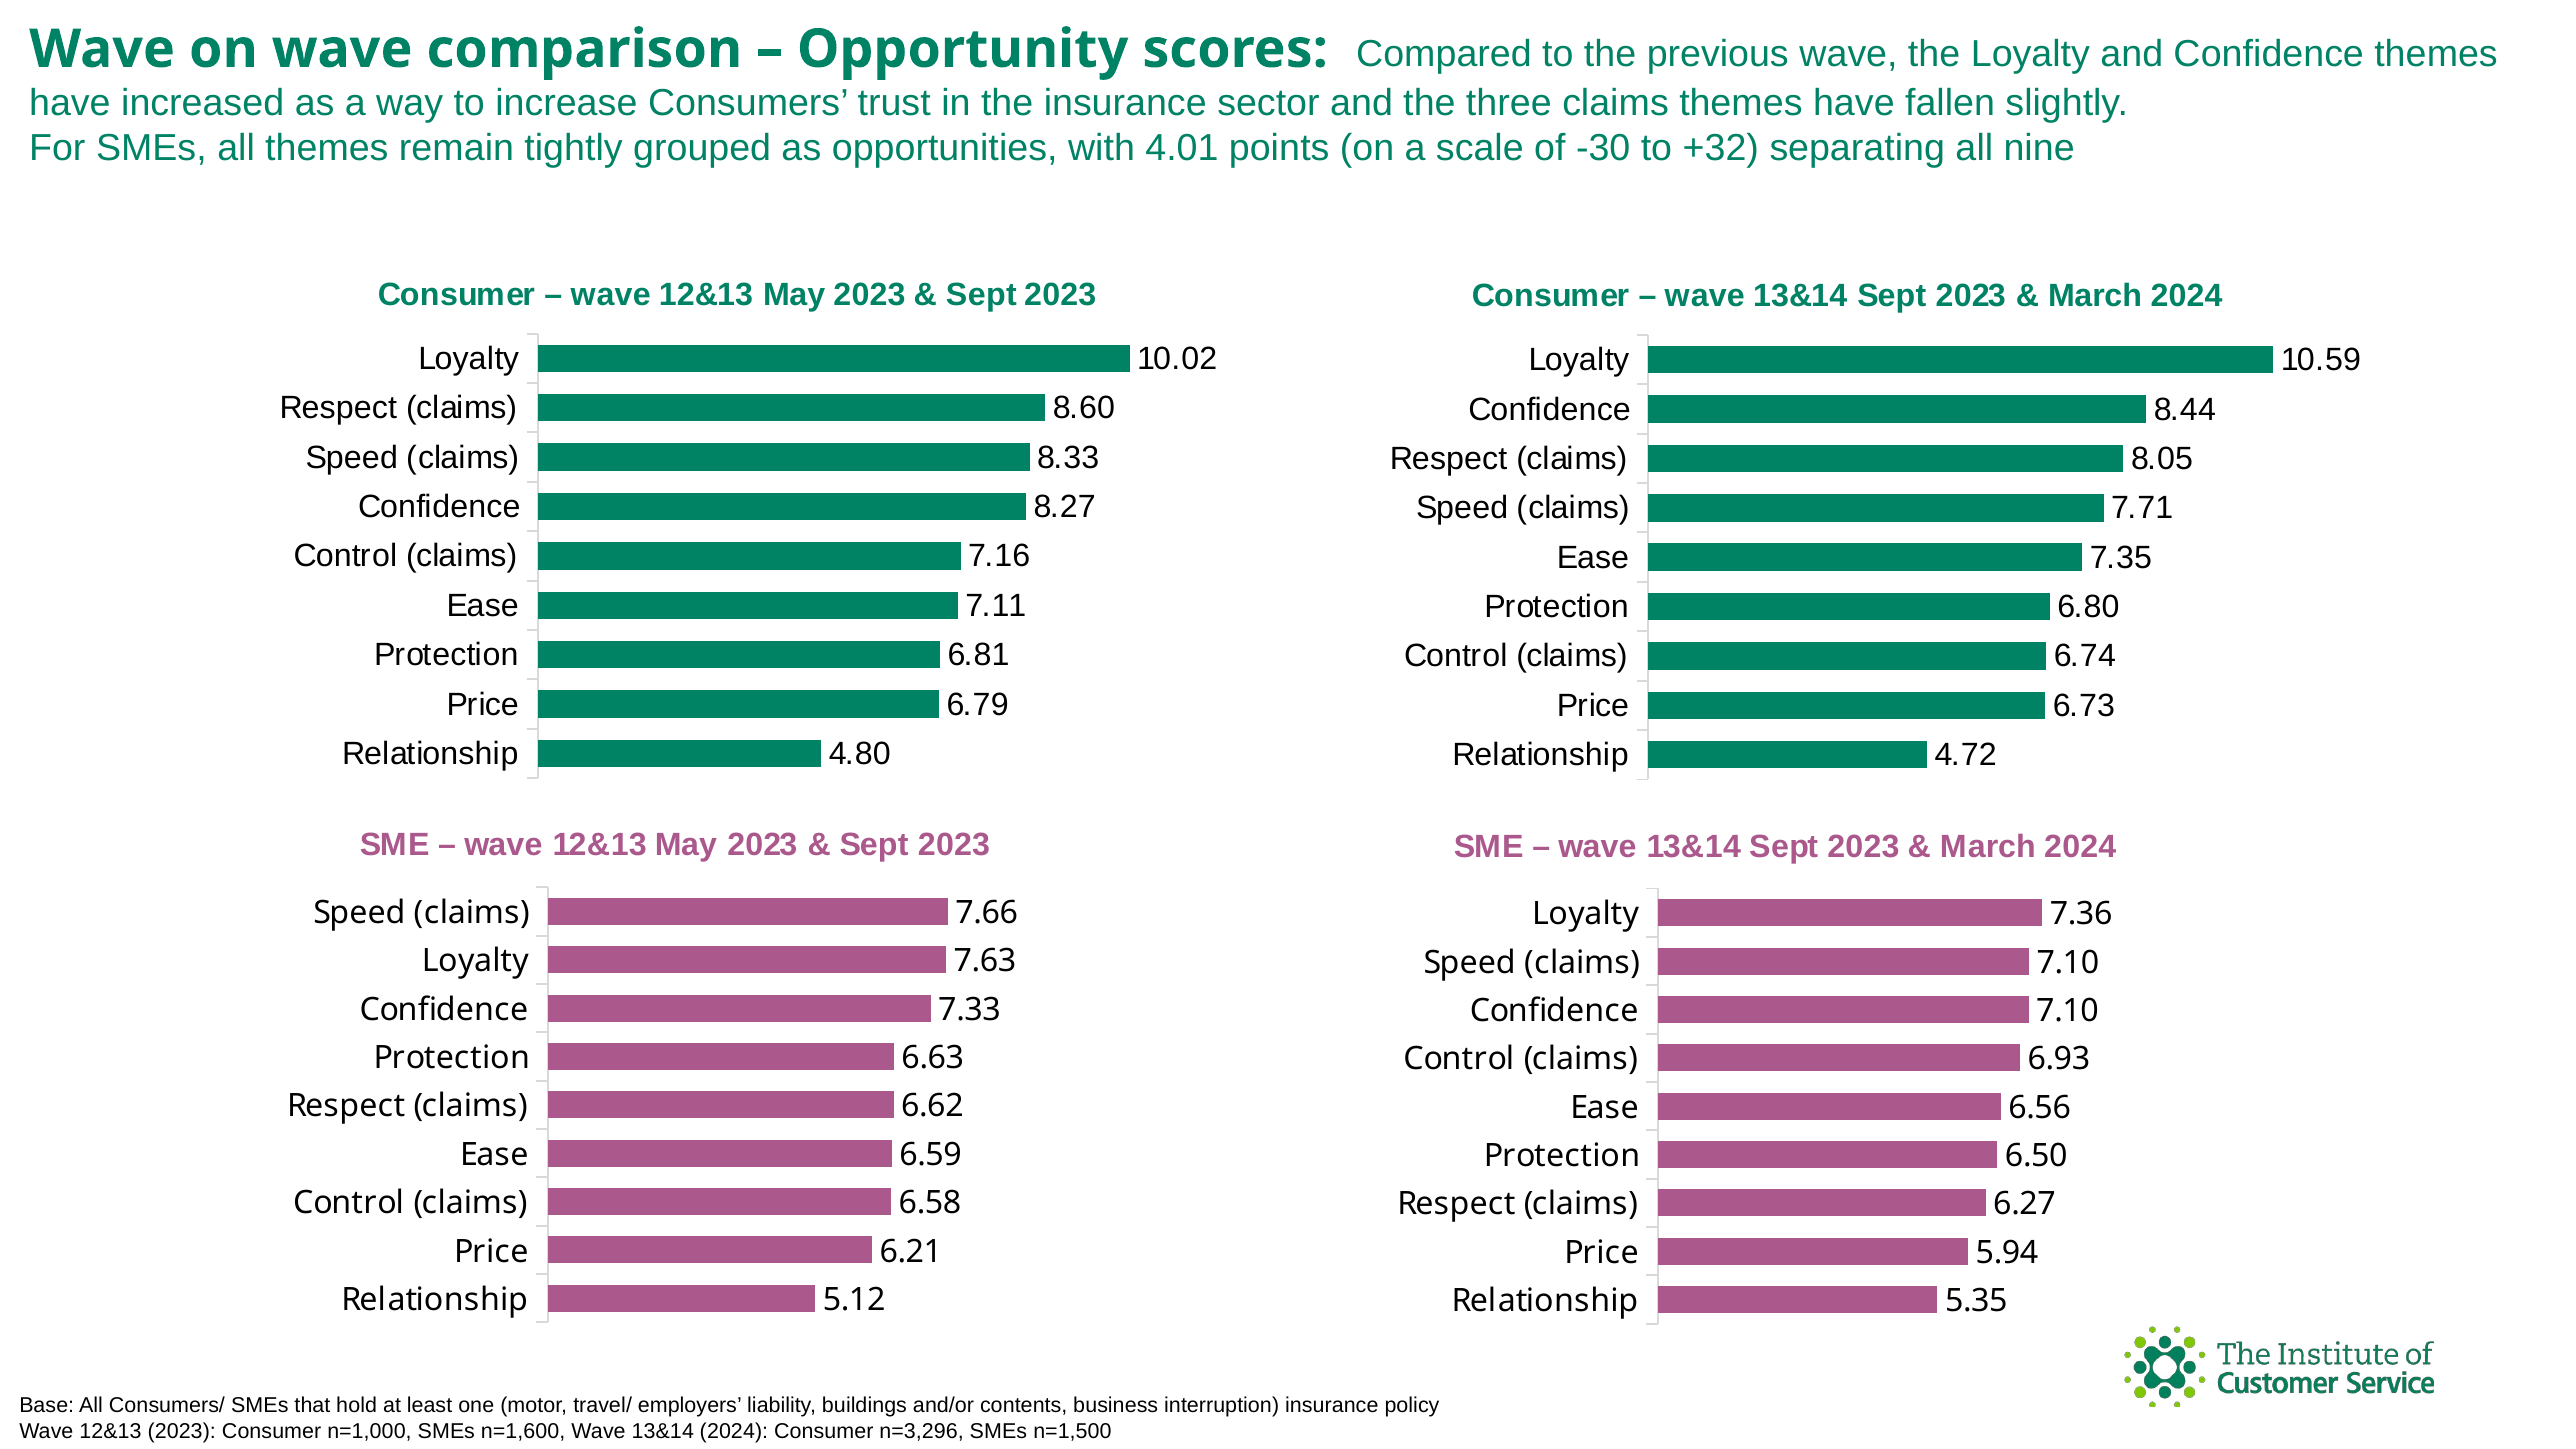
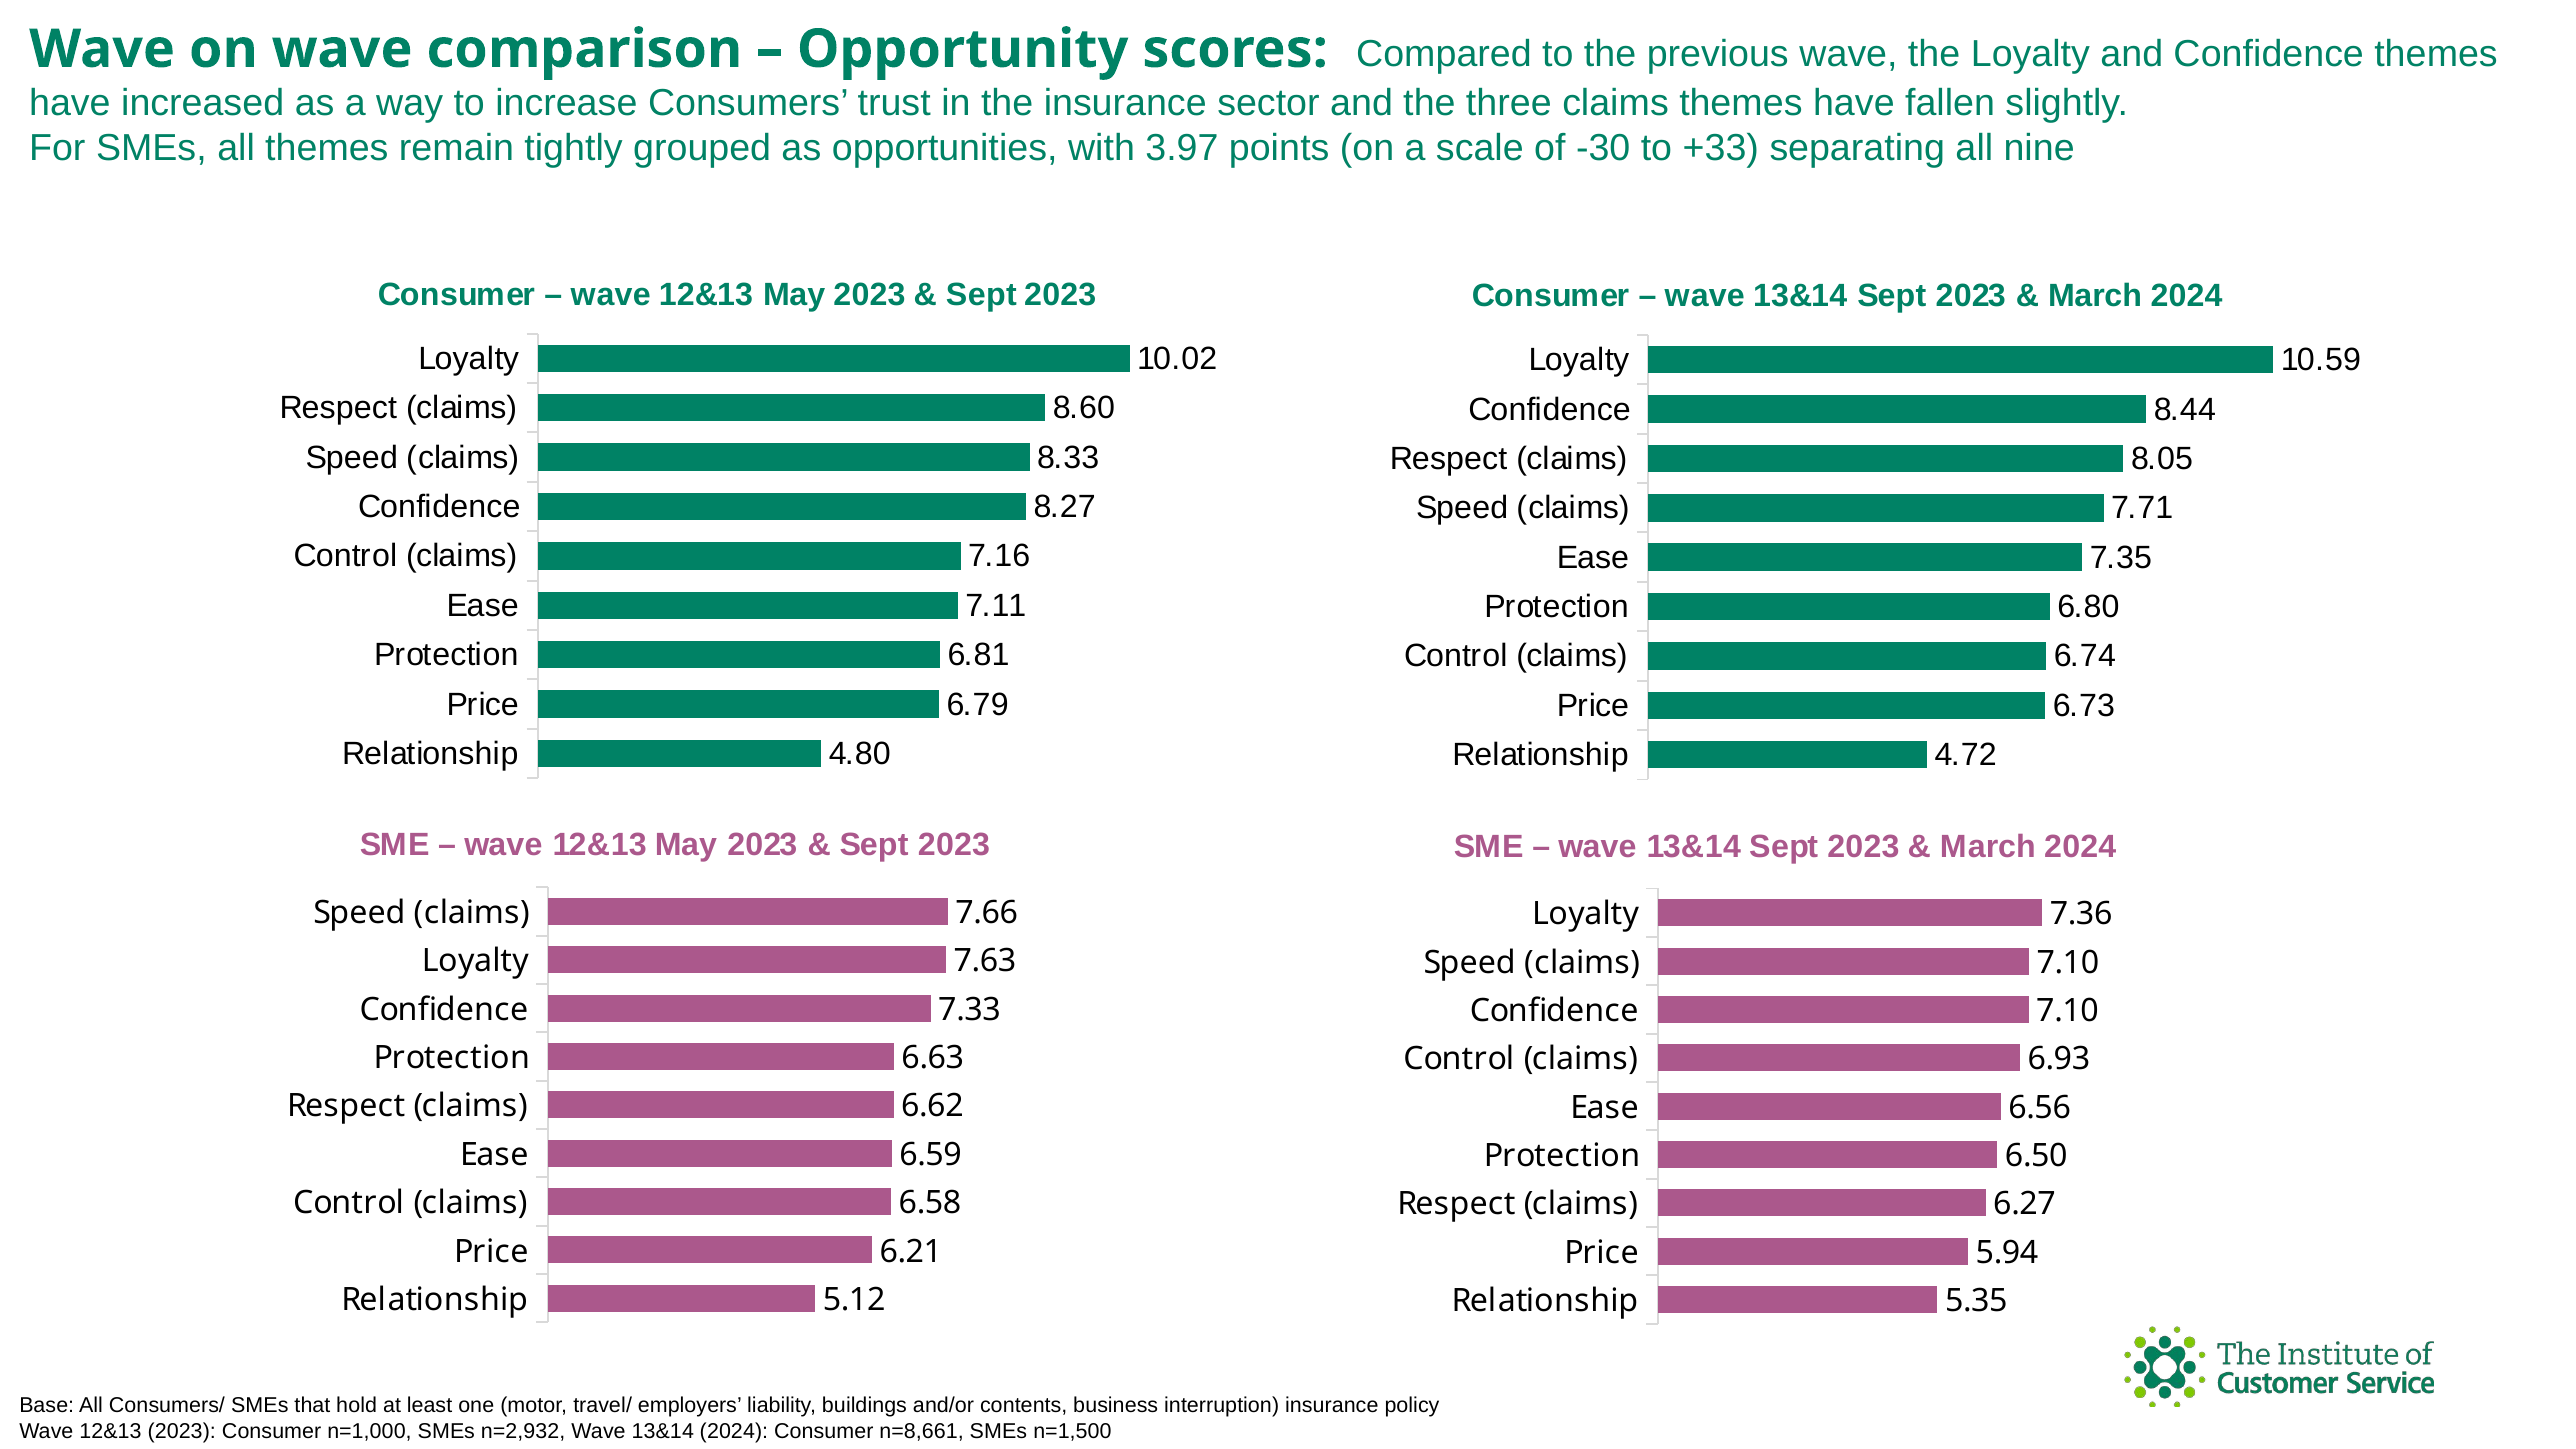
4.01: 4.01 -> 3.97
+32: +32 -> +33
n=1,600: n=1,600 -> n=2,932
n=3,296: n=3,296 -> n=8,661
